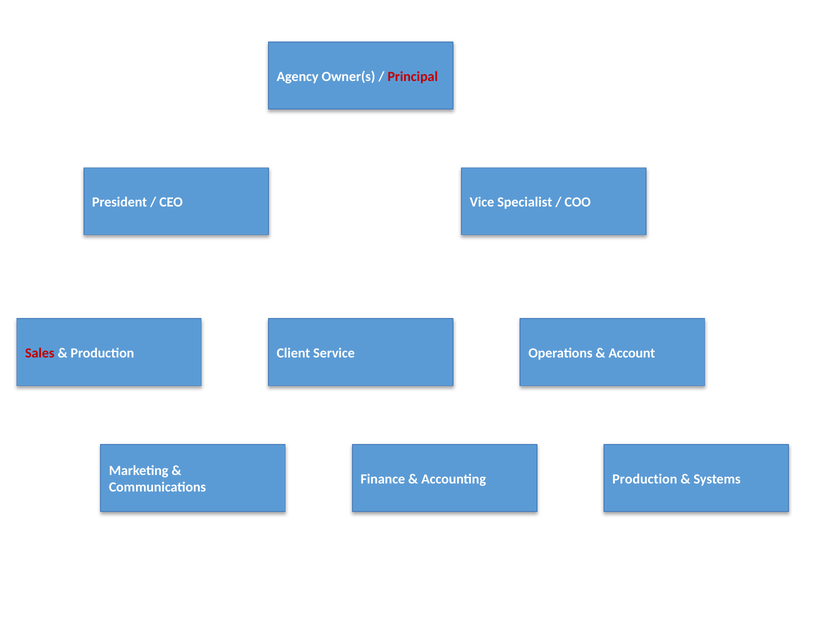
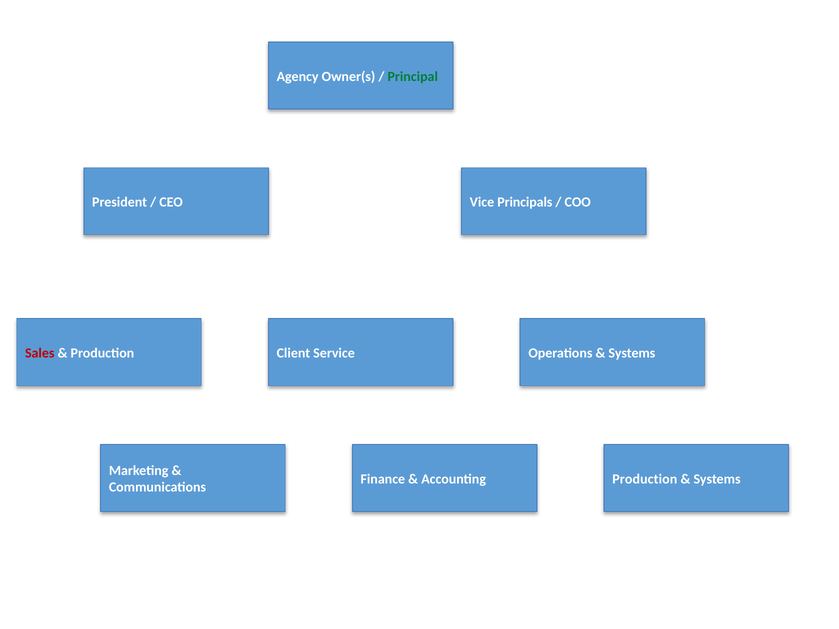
Principal colour: red -> green
Specialist: Specialist -> Principals
Account at (632, 353): Account -> Systems
